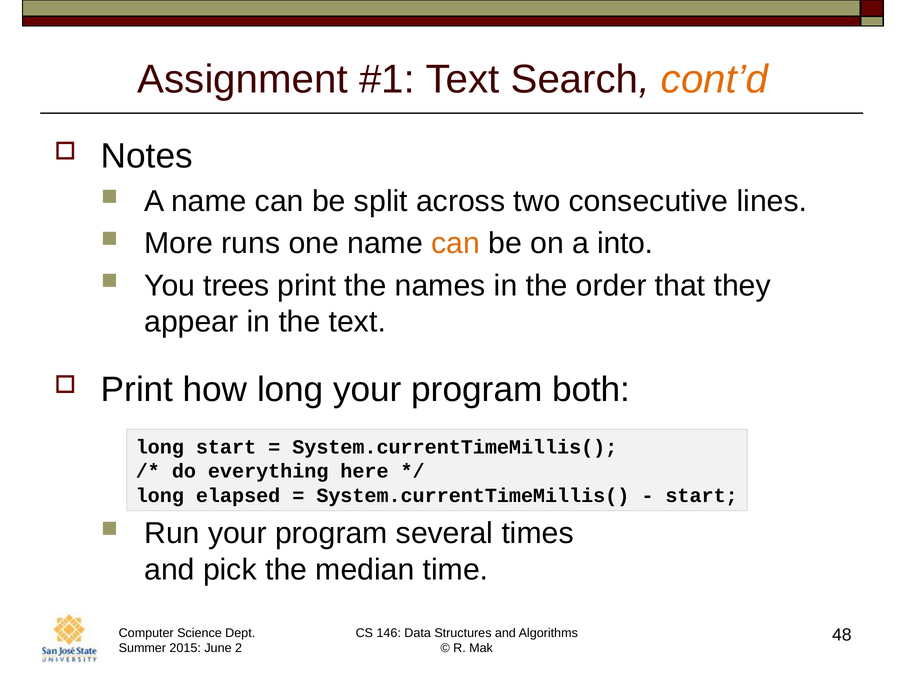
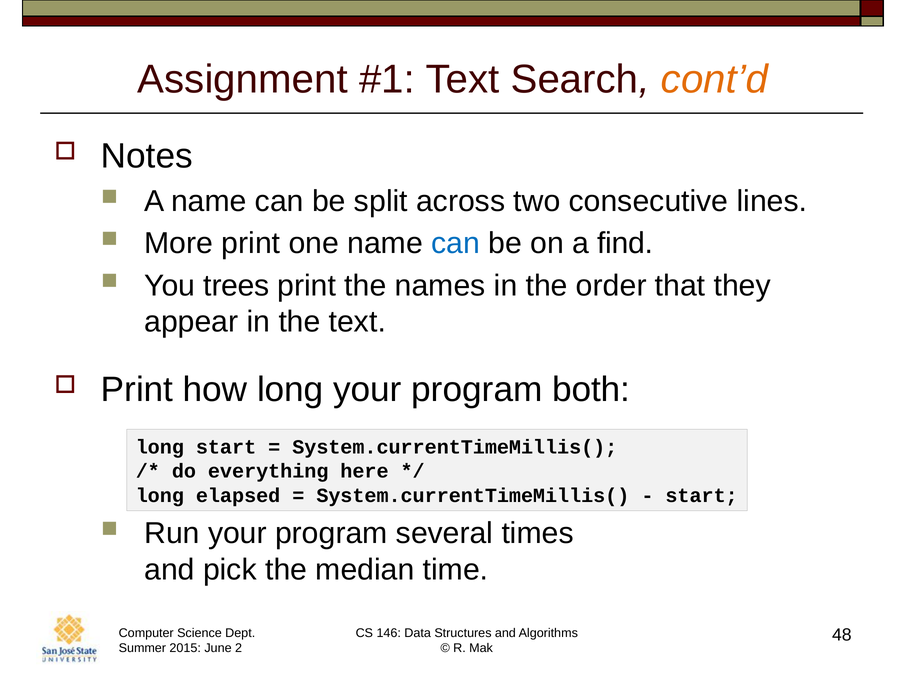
More runs: runs -> print
can at (456, 244) colour: orange -> blue
into: into -> find
